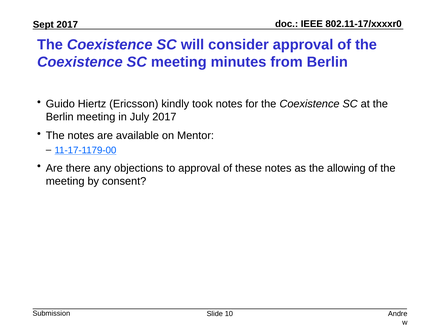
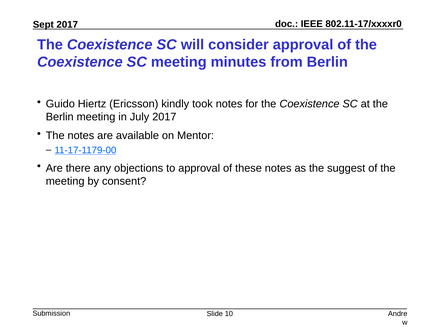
allowing: allowing -> suggest
